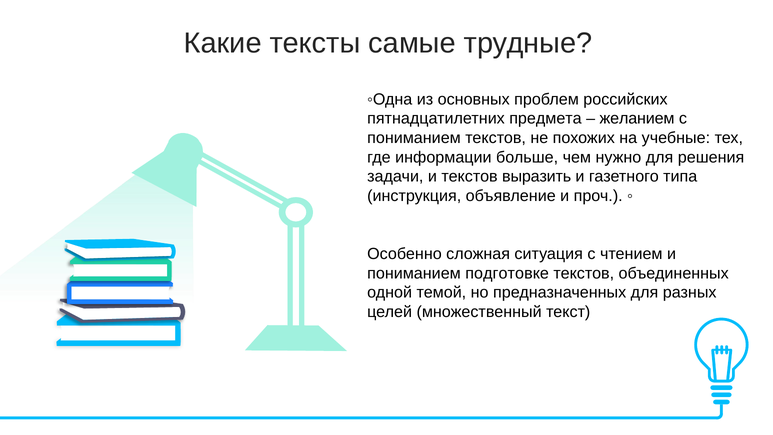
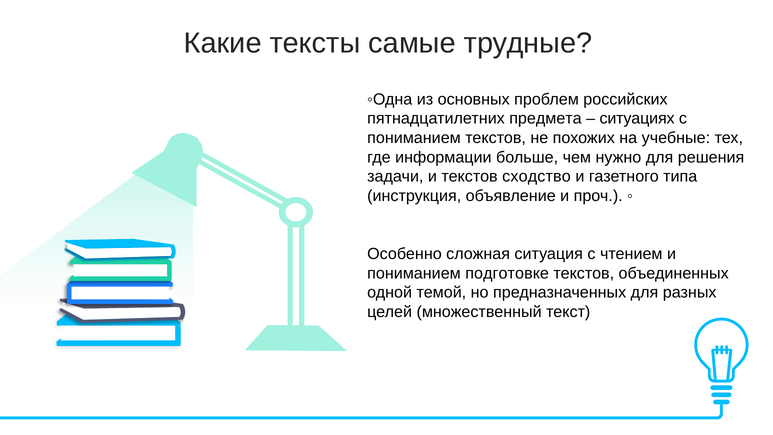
желанием: желанием -> ситуациях
выразить: выразить -> сходство
